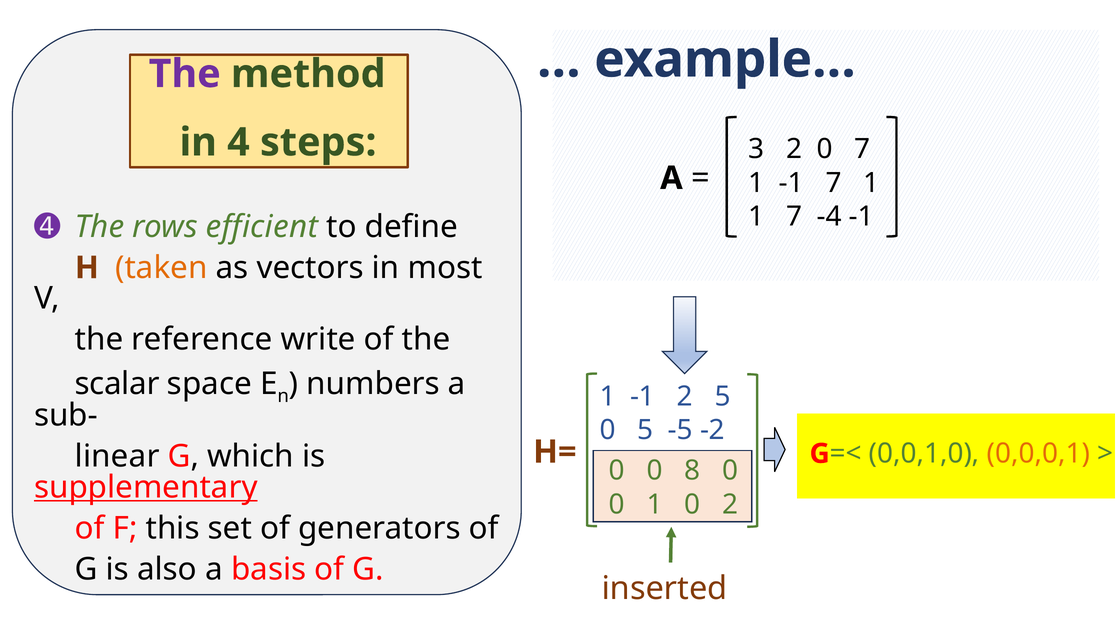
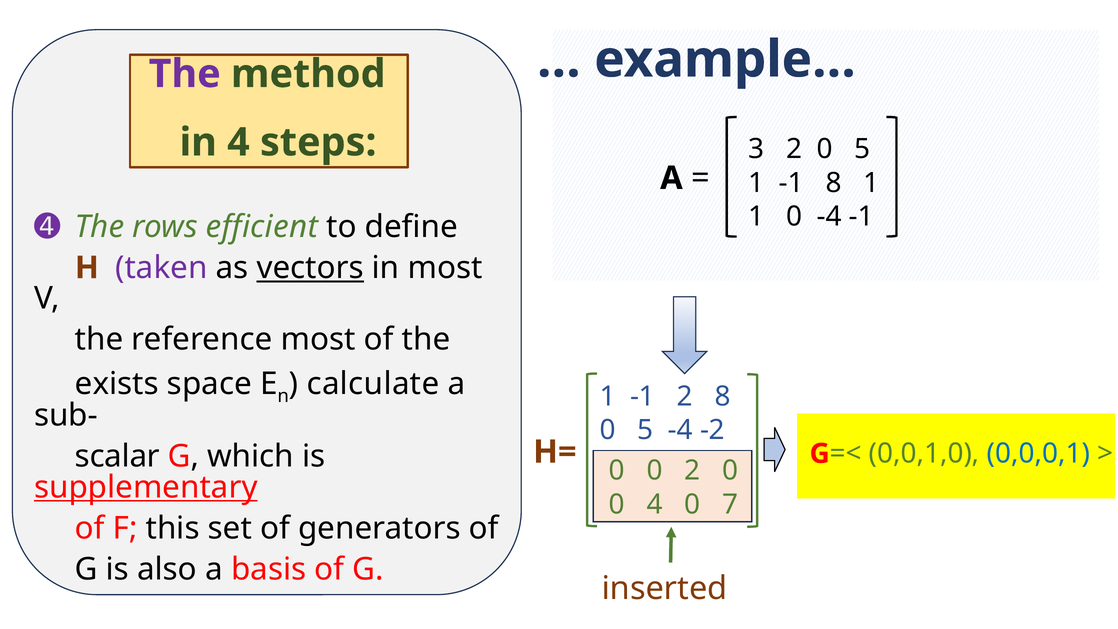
2 0 7: 7 -> 5
-1 7: 7 -> 8
1 7: 7 -> 0
taken colour: orange -> purple
vectors underline: none -> present
reference write: write -> most
scalar: scalar -> exists
numbers: numbers -> calculate
2 5: 5 -> 8
5 -5: -5 -> -4
linear: linear -> scalar
0,0,0,1 colour: orange -> blue
0 8: 8 -> 2
0 1: 1 -> 4
0 2: 2 -> 7
